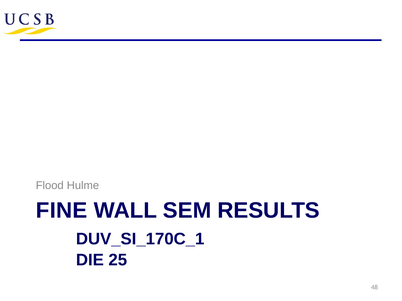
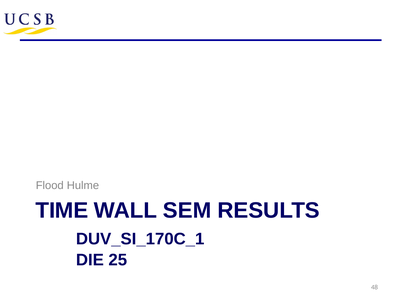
FINE: FINE -> TIME
